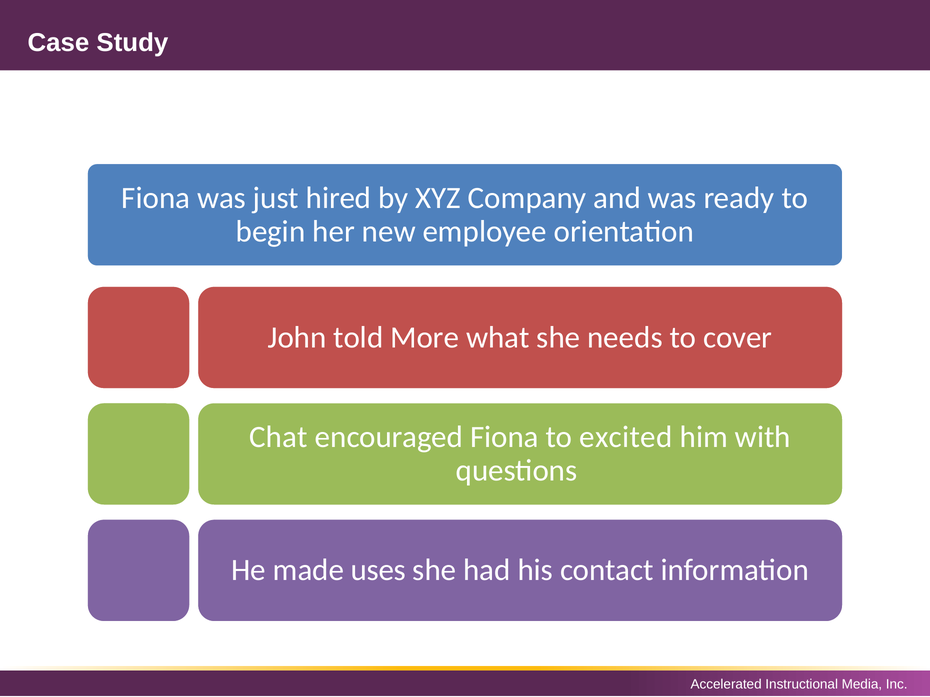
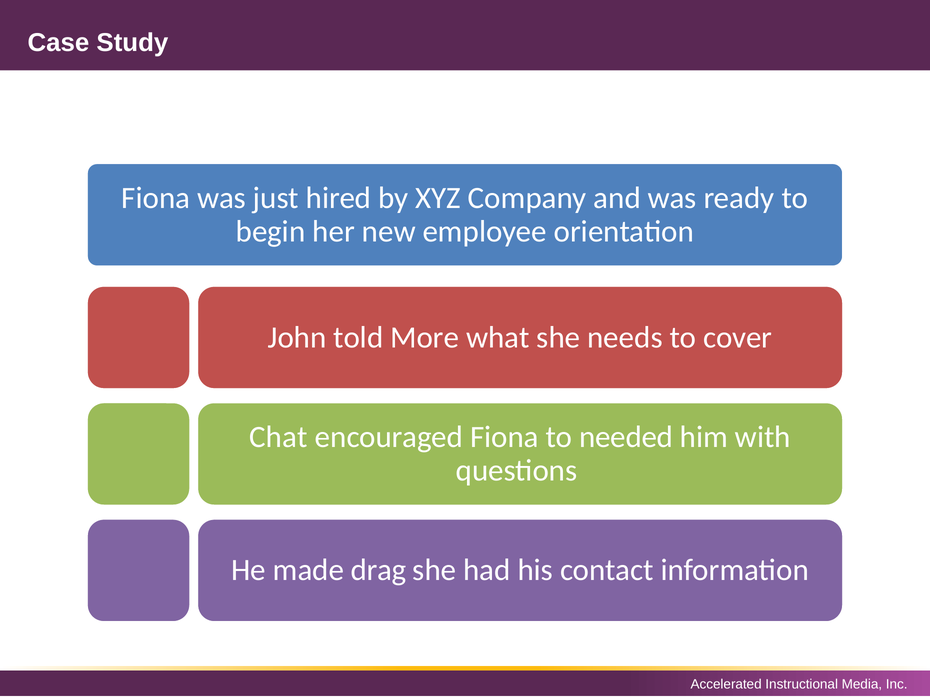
excited: excited -> needed
uses: uses -> drag
